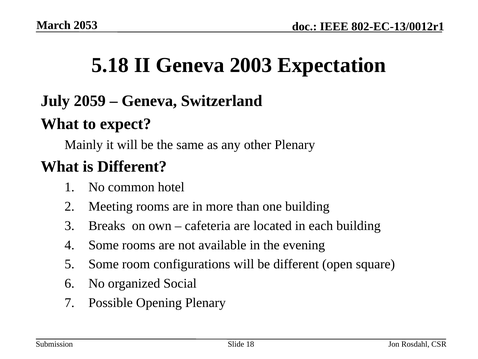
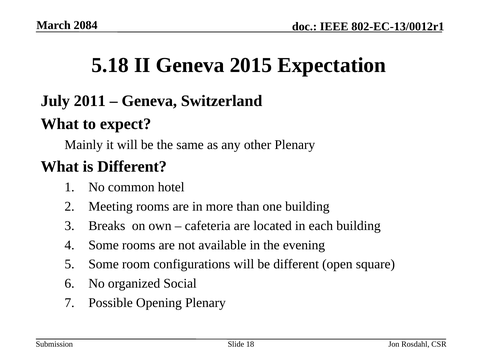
2053: 2053 -> 2084
2003: 2003 -> 2015
2059: 2059 -> 2011
